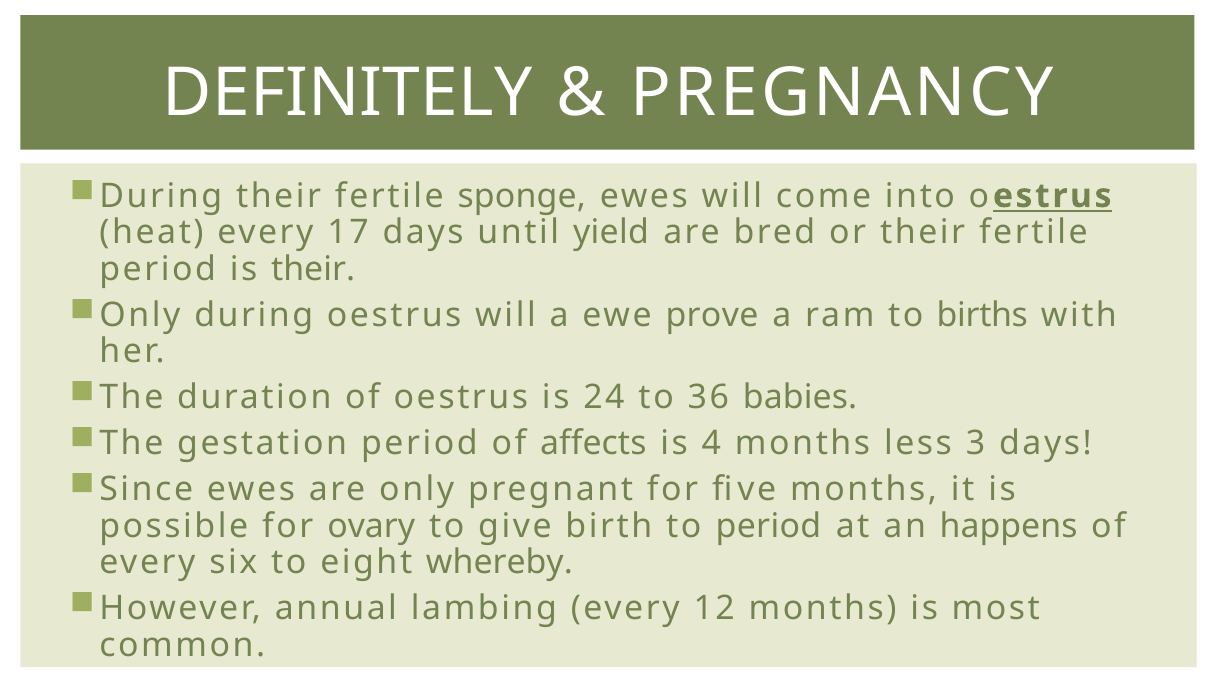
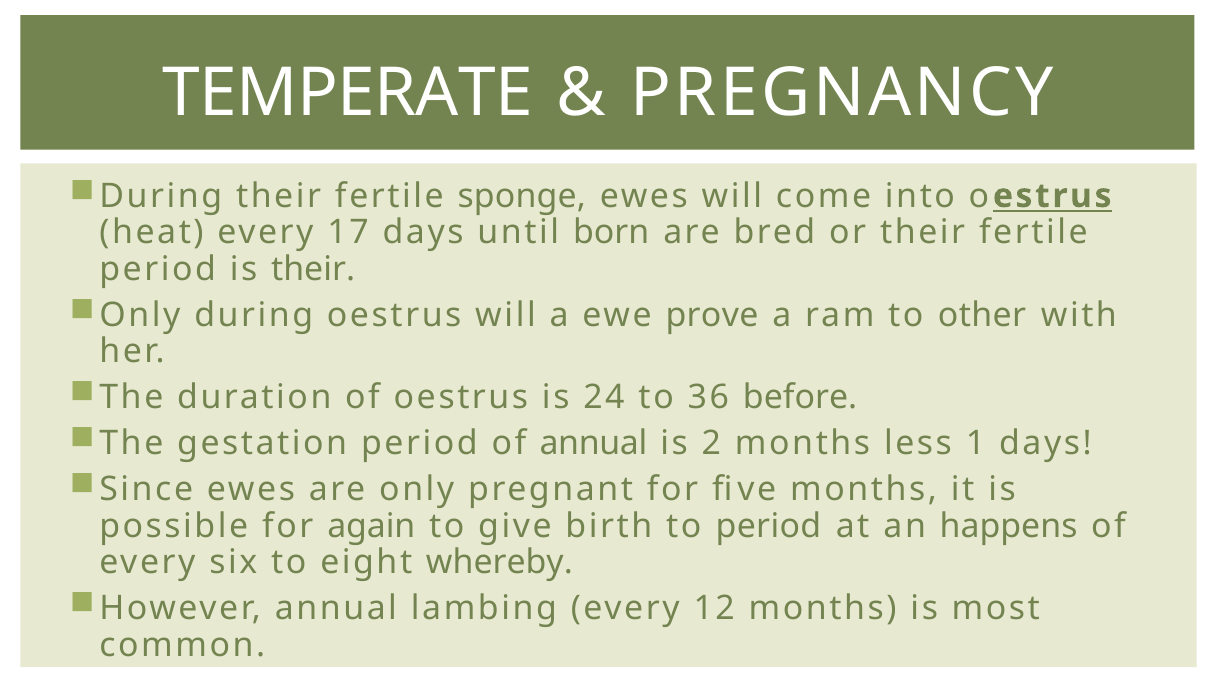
DEFINITELY: DEFINITELY -> TEMPERATE
yield: yield -> born
births: births -> other
babies: babies -> before
of affects: affects -> annual
4: 4 -> 2
3: 3 -> 1
ovary: ovary -> again
